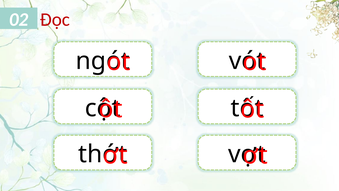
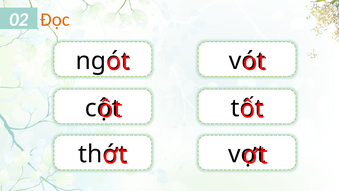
Đọc colour: red -> orange
